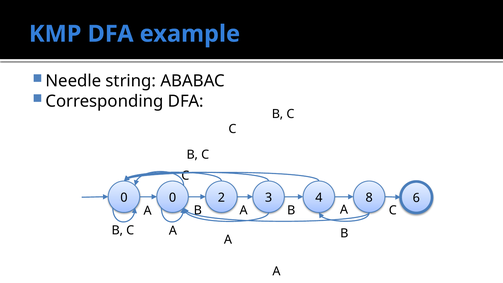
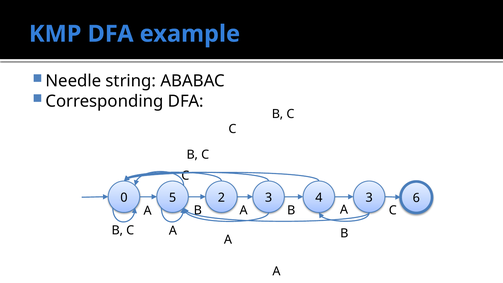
0 0: 0 -> 5
4 8: 8 -> 3
